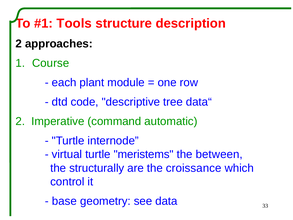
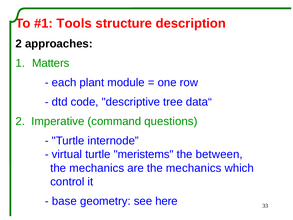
Course: Course -> Matters
automatic: automatic -> questions
structurally at (97, 168): structurally -> mechanics
are the croissance: croissance -> mechanics
data: data -> here
